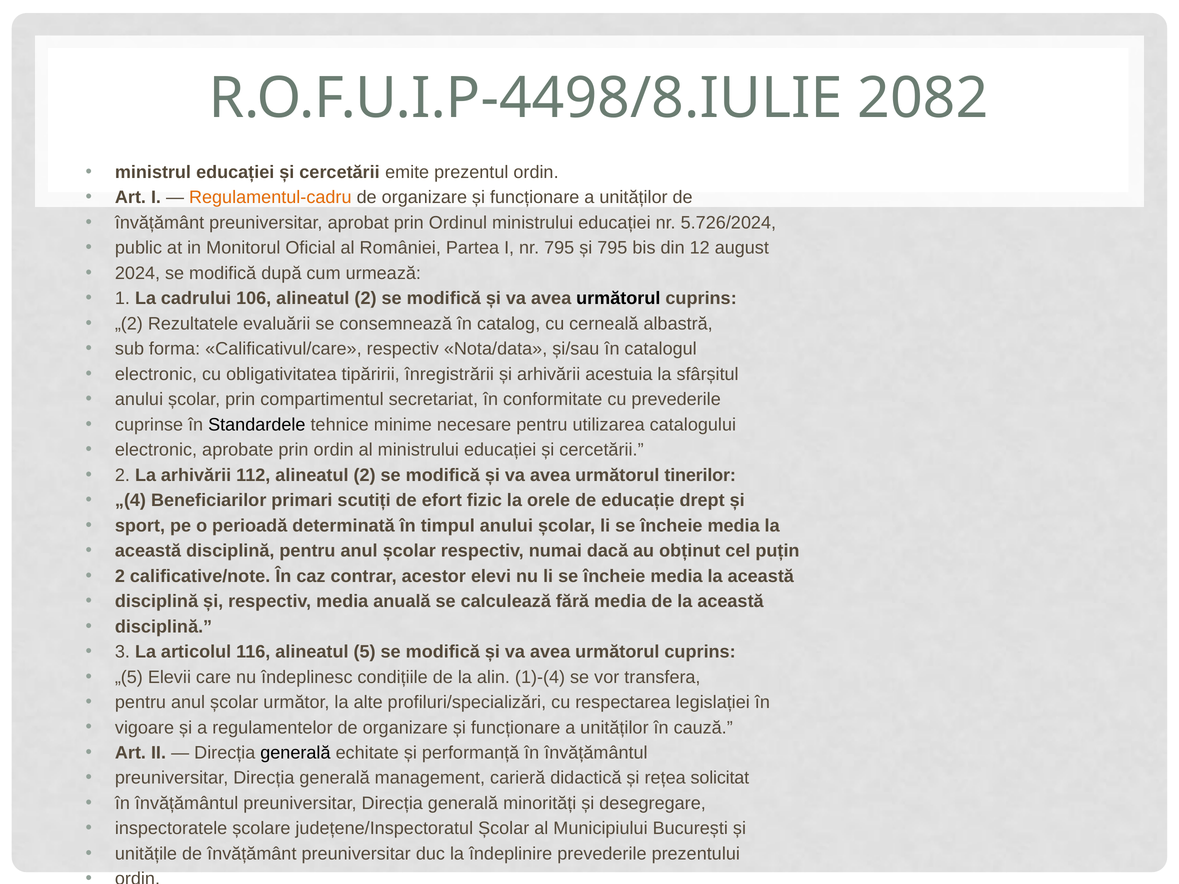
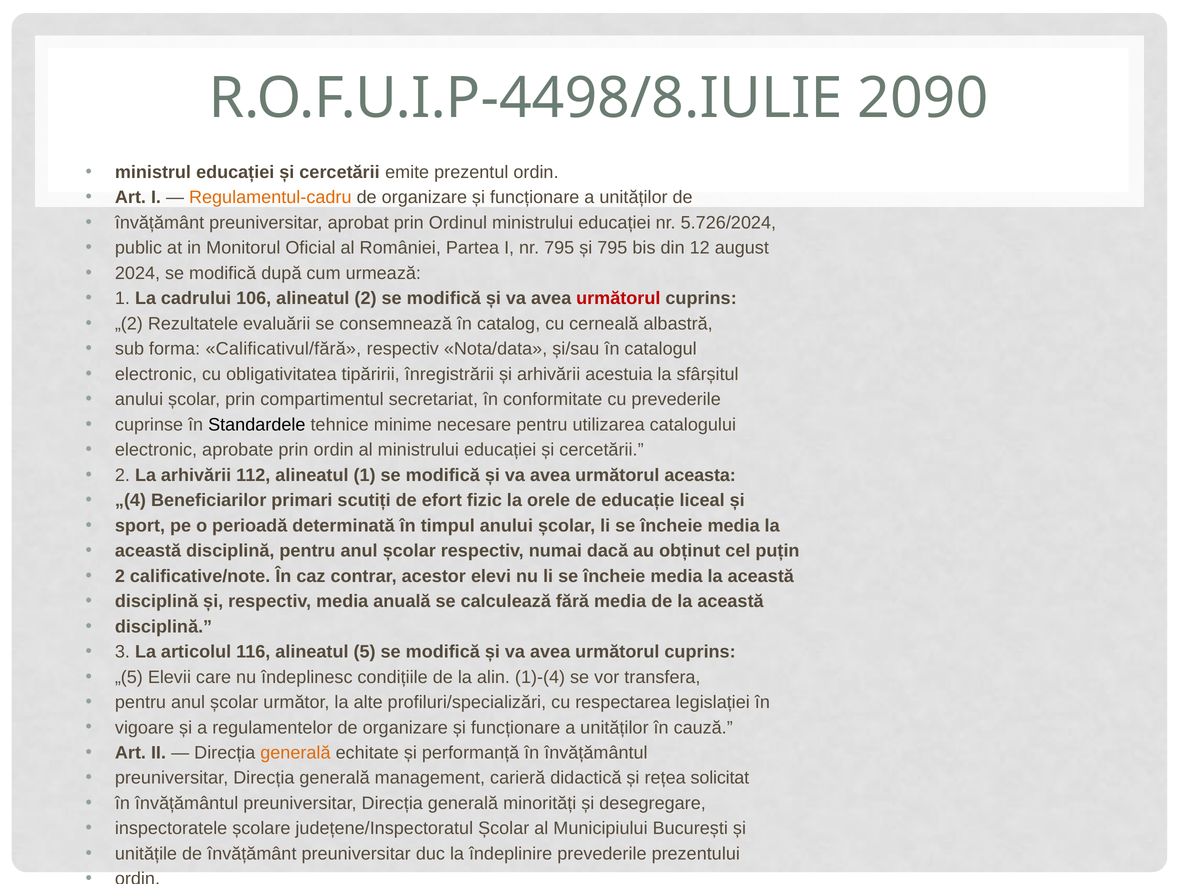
2082: 2082 -> 2090
următorul at (618, 299) colour: black -> red
Calificativul/care: Calificativul/care -> Calificativul/fără
112 alineatul 2: 2 -> 1
tinerilor: tinerilor -> aceasta
drept: drept -> liceal
generală at (295, 753) colour: black -> orange
